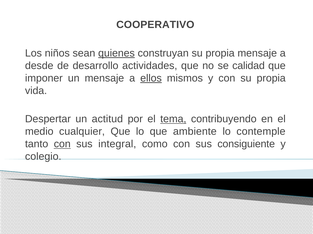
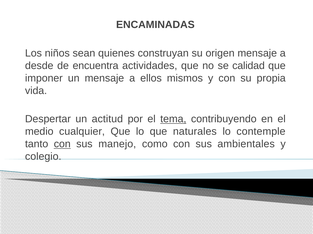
COOPERATIVO: COOPERATIVO -> ENCAMINADAS
quienes underline: present -> none
construyan su propia: propia -> origen
desarrollo: desarrollo -> encuentra
ellos underline: present -> none
ambiente: ambiente -> naturales
integral: integral -> manejo
consiguiente: consiguiente -> ambientales
